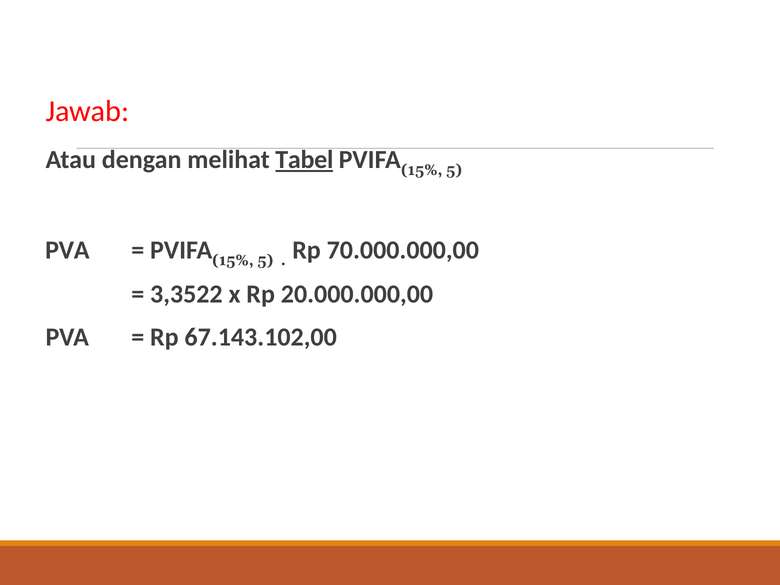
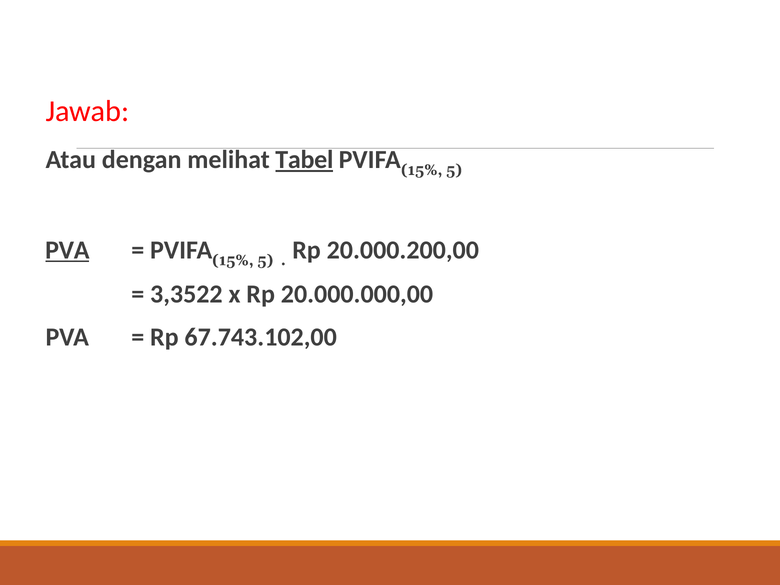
PVA at (67, 250) underline: none -> present
70.000.000,00: 70.000.000,00 -> 20.000.200,00
67.143.102,00: 67.143.102,00 -> 67.743.102,00
